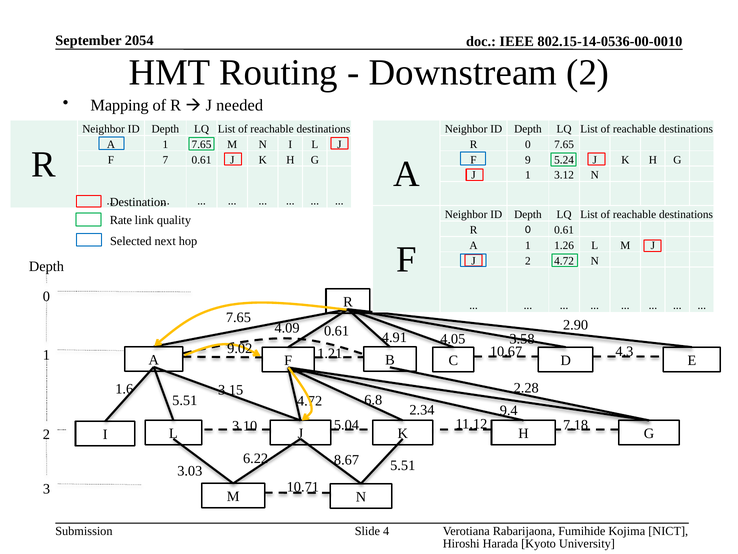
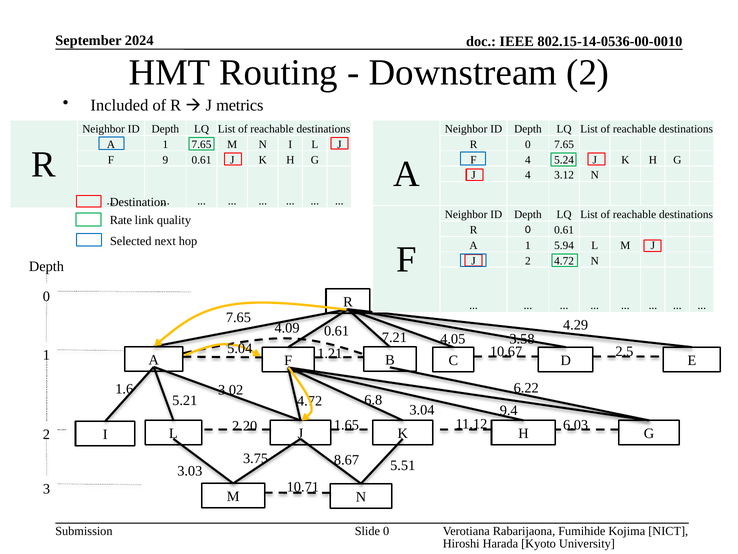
2054: 2054 -> 2024
Mapping: Mapping -> Included
needed: needed -> metrics
7: 7 -> 9
F 9: 9 -> 4
J 1: 1 -> 4
1.26: 1.26 -> 5.94
2.90: 2.90 -> 4.29
4.91: 4.91 -> 7.21
9.02: 9.02 -> 5.04
4.3: 4.3 -> 2.5
2.28: 2.28 -> 6.22
3.15: 3.15 -> 3.02
5.51 at (185, 400): 5.51 -> 5.21
2.34: 2.34 -> 3.04
7.18: 7.18 -> 6.03
5.04: 5.04 -> 1.65
3.10: 3.10 -> 2.20
6.22: 6.22 -> 3.75
Slide 4: 4 -> 0
